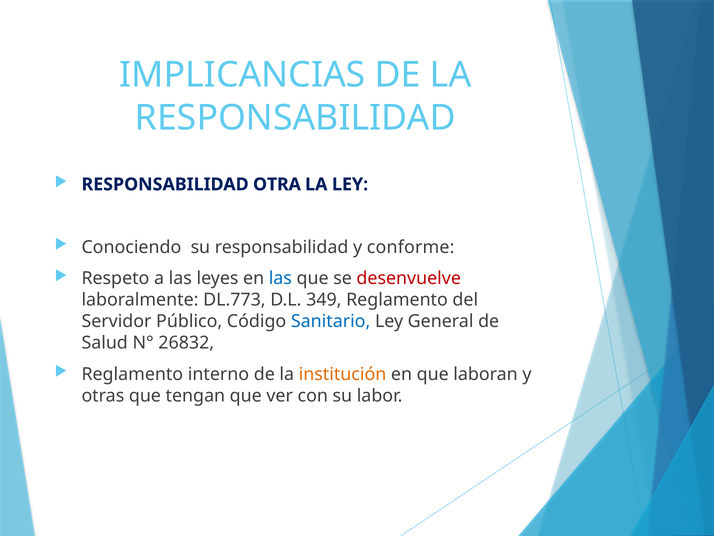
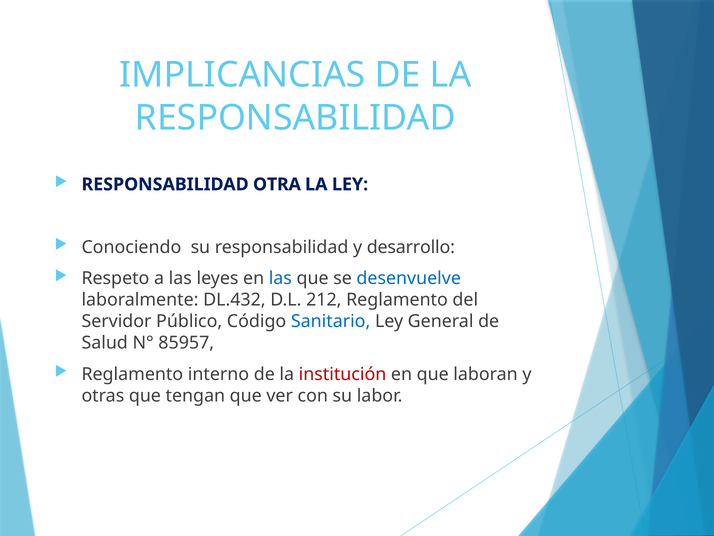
conforme: conforme -> desarrollo
desenvuelve colour: red -> blue
DL.773: DL.773 -> DL.432
349: 349 -> 212
26832: 26832 -> 85957
institución colour: orange -> red
